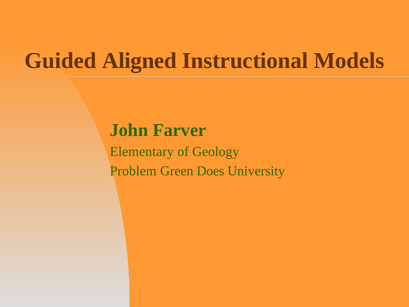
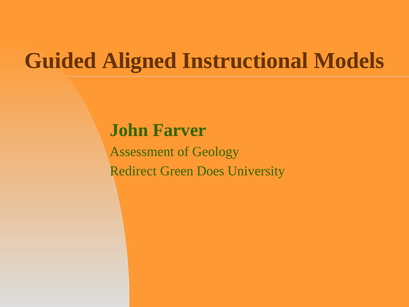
Elementary: Elementary -> Assessment
Problem: Problem -> Redirect
